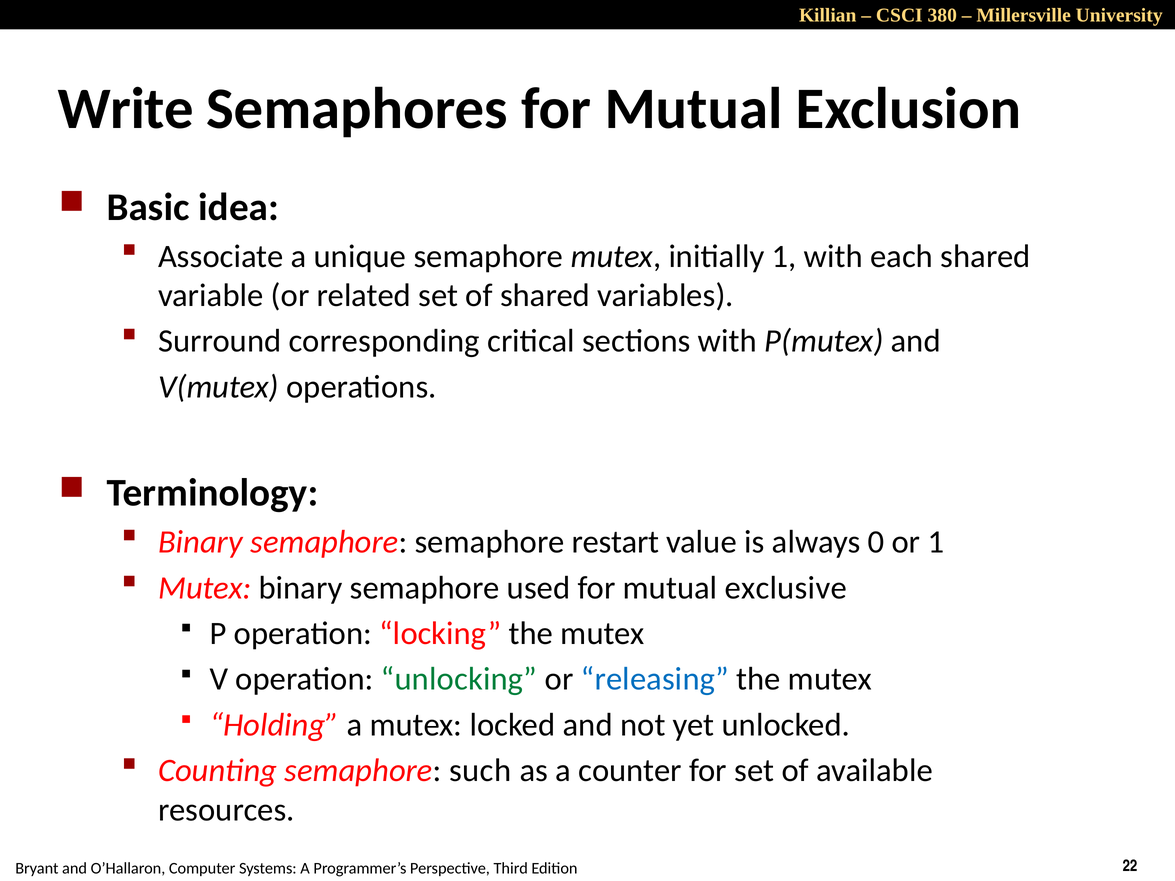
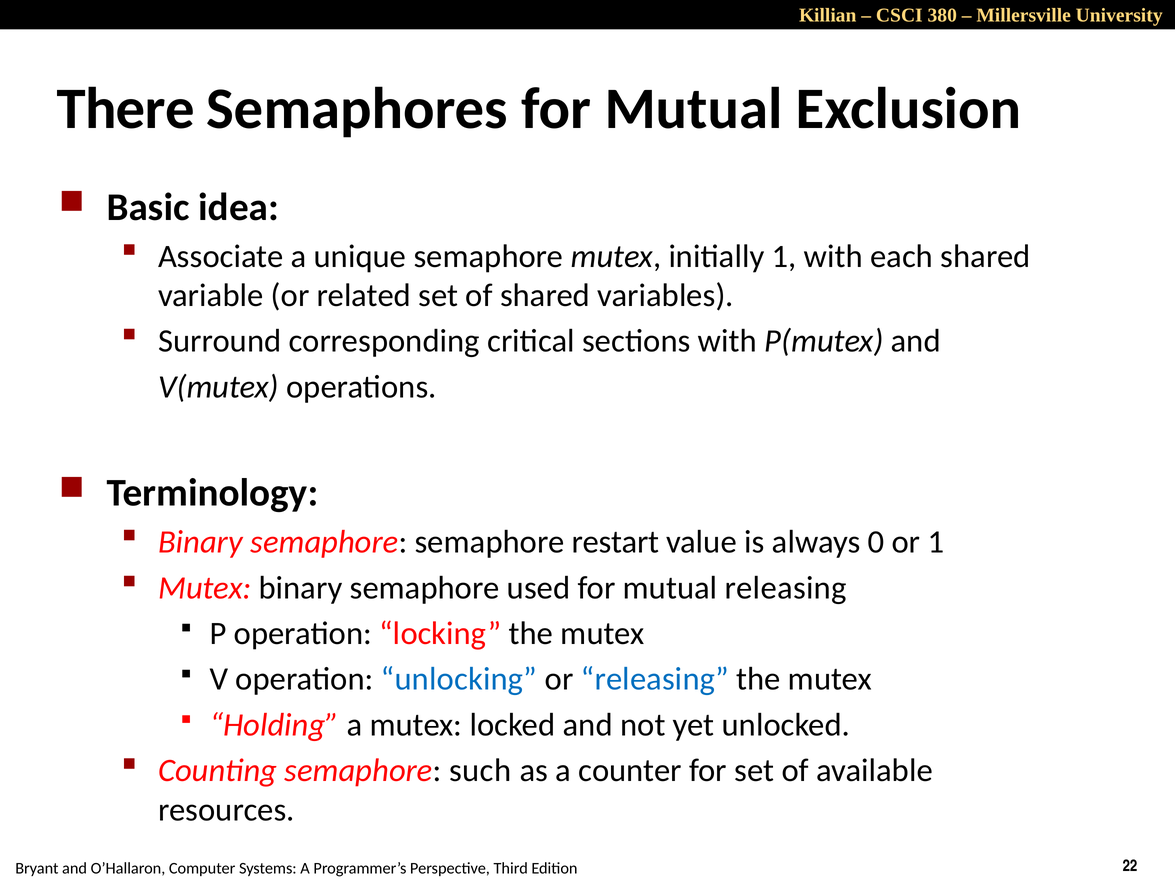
Write: Write -> There
mutual exclusive: exclusive -> releasing
unlocking colour: green -> blue
